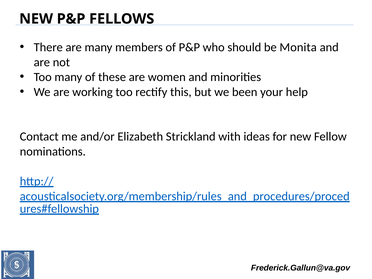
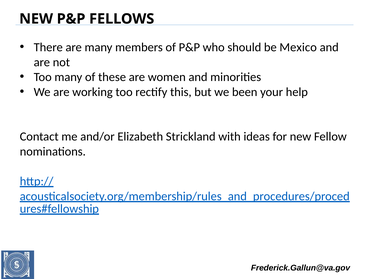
Monita: Monita -> Mexico
